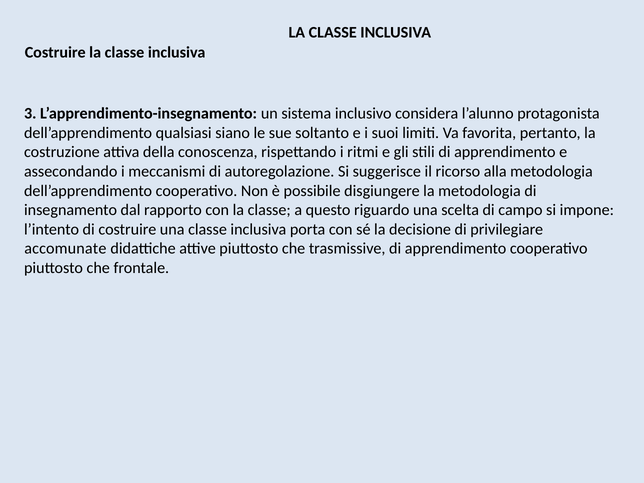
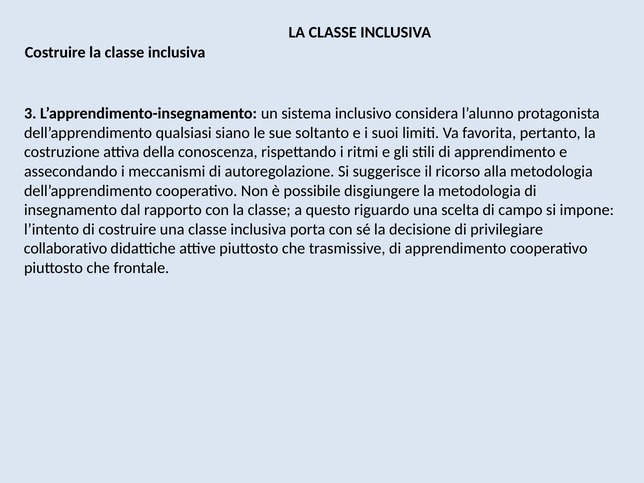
accomunate: accomunate -> collaborativo
